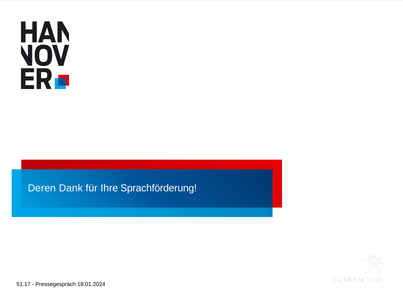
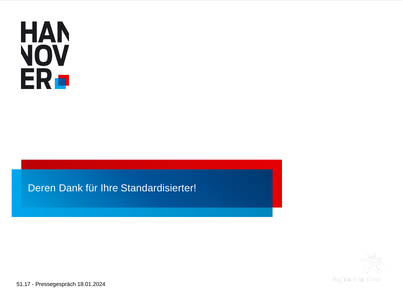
Sprachförderung: Sprachförderung -> Standardisierter
